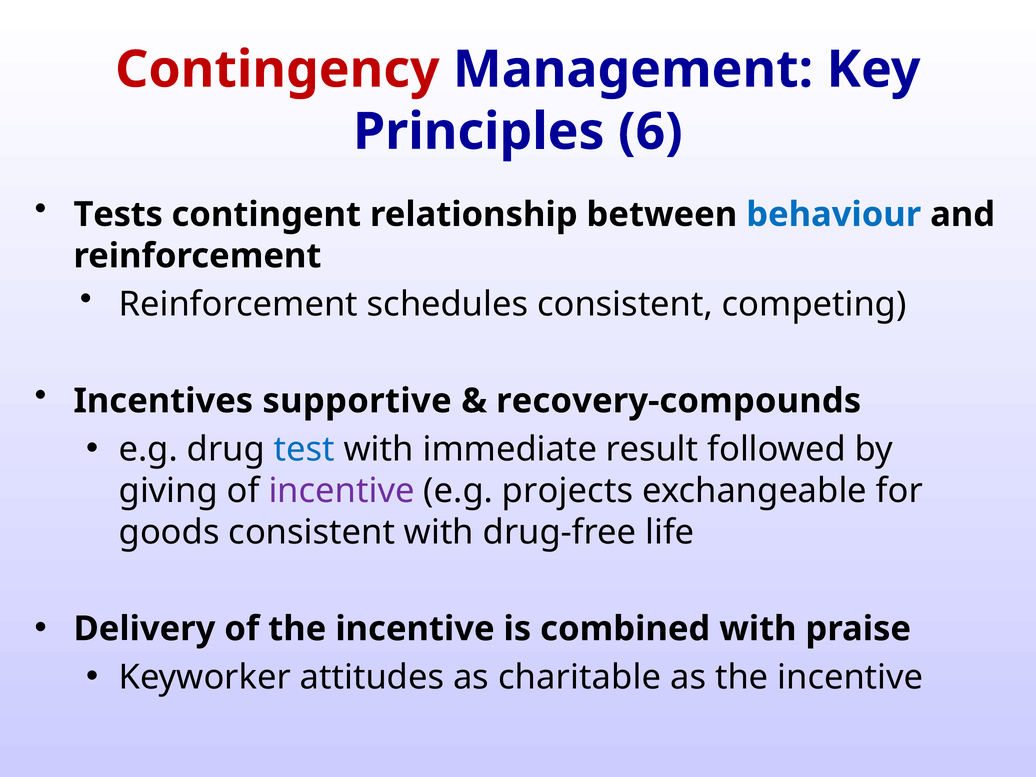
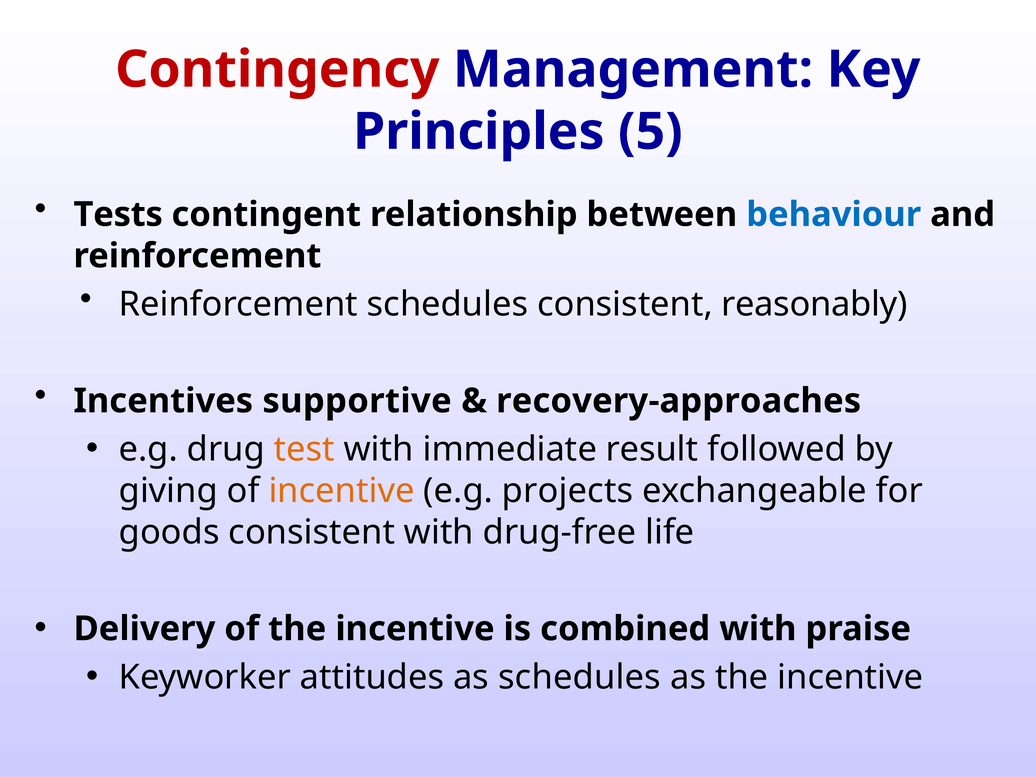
6: 6 -> 5
competing: competing -> reasonably
recovery-compounds: recovery-compounds -> recovery-approaches
test colour: blue -> orange
incentive at (342, 491) colour: purple -> orange
as charitable: charitable -> schedules
